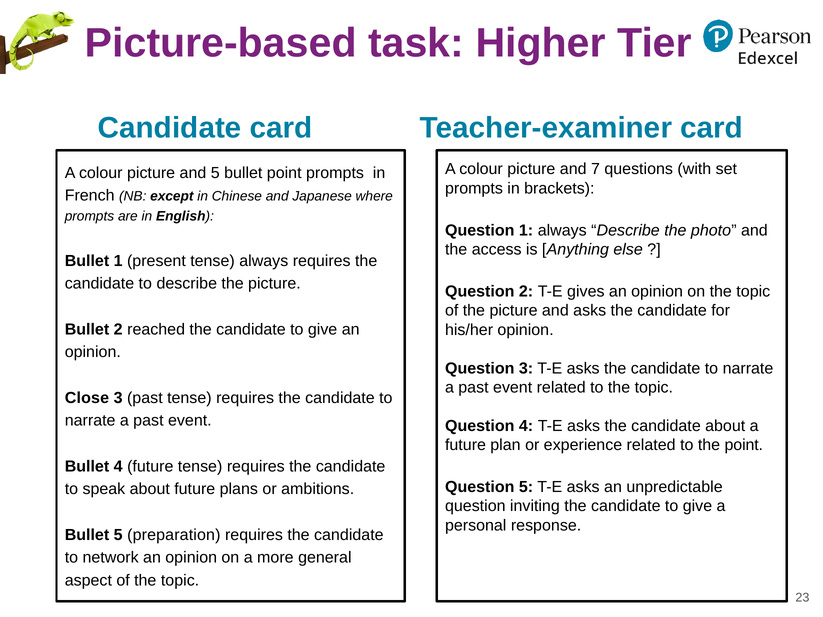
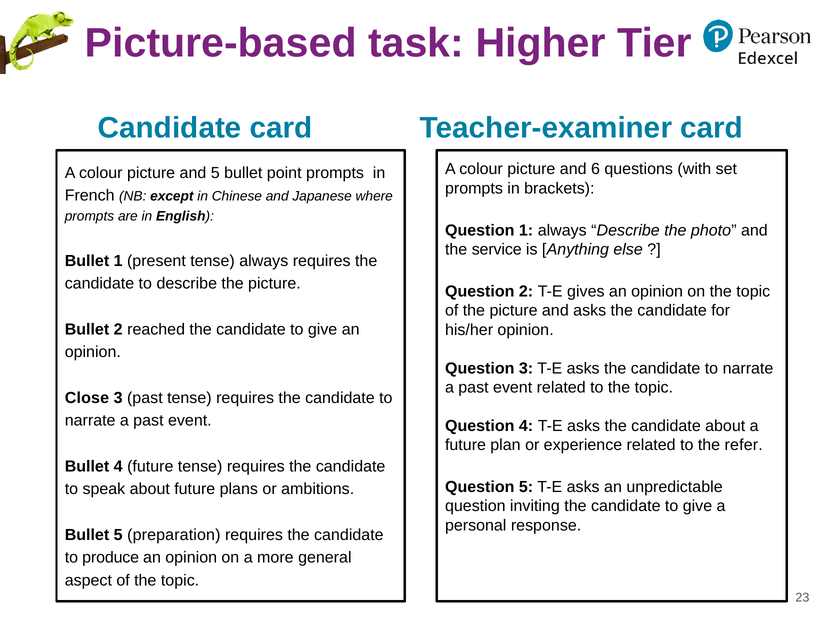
7: 7 -> 6
access: access -> service
the point: point -> refer
network: network -> produce
